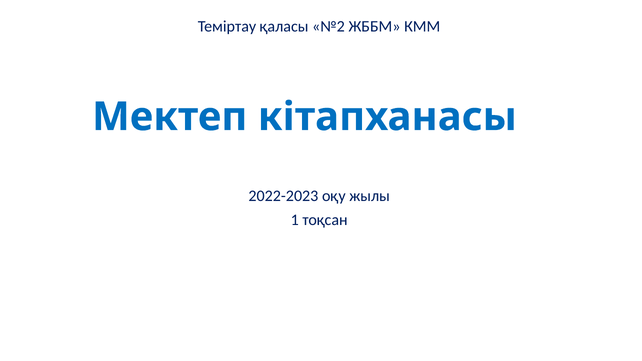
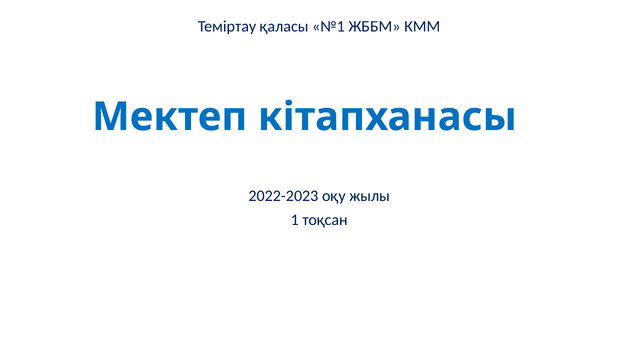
№2: №2 -> №1
